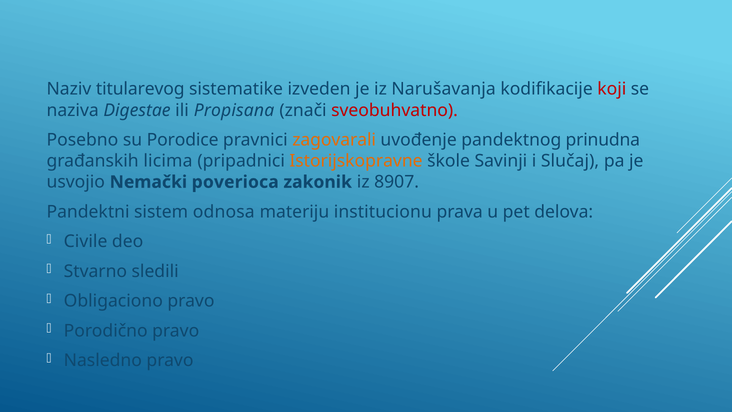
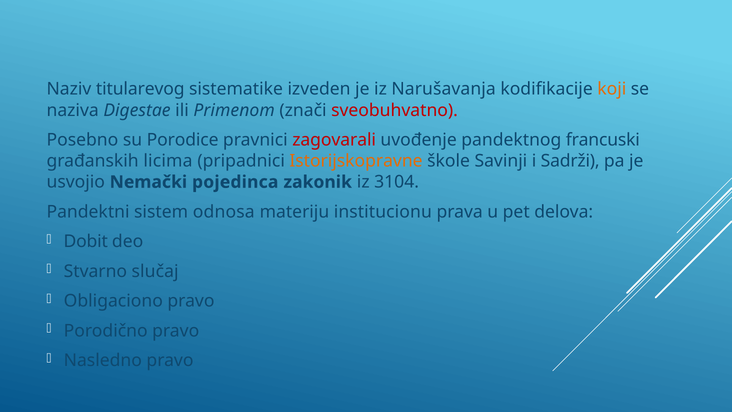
koji colour: red -> orange
Propisana: Propisana -> Primenom
zagovarali colour: orange -> red
prinudna: prinudna -> francuski
Slučaj: Slučaj -> Sadrži
poverioca: poverioca -> pojedinca
8907: 8907 -> 3104
Civile: Civile -> Dobit
sledili: sledili -> slučaj
